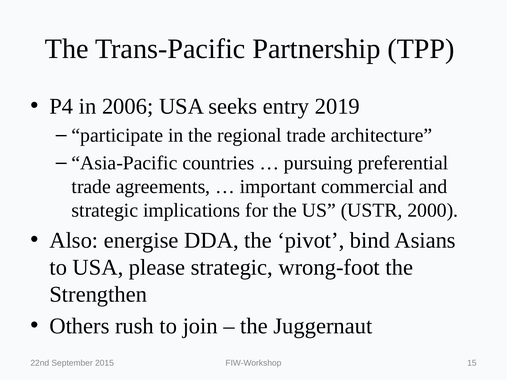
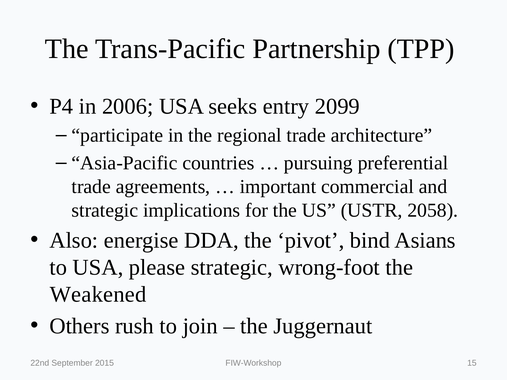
2019: 2019 -> 2099
2000: 2000 -> 2058
Strengthen: Strengthen -> Weakened
